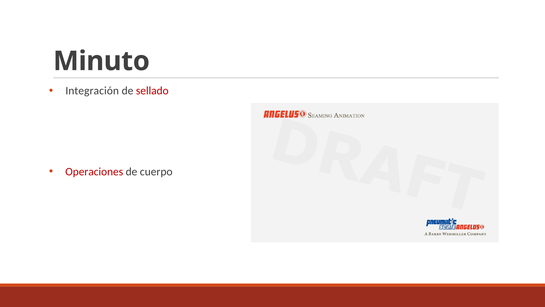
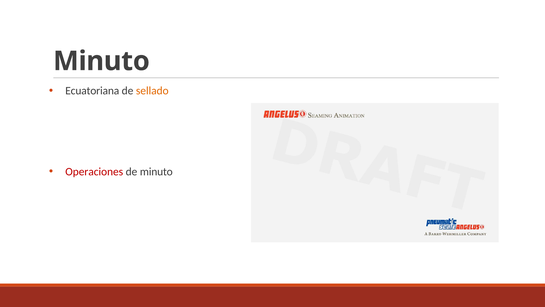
Integración: Integración -> Ecuatoriana
sellado colour: red -> orange
de cuerpo: cuerpo -> minuto
